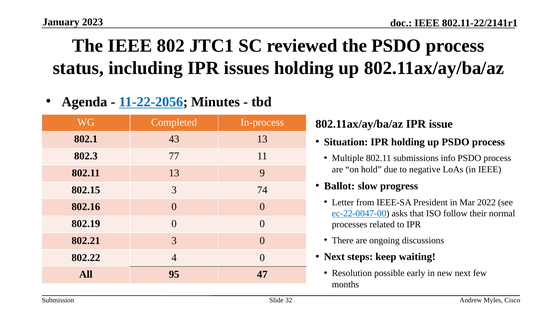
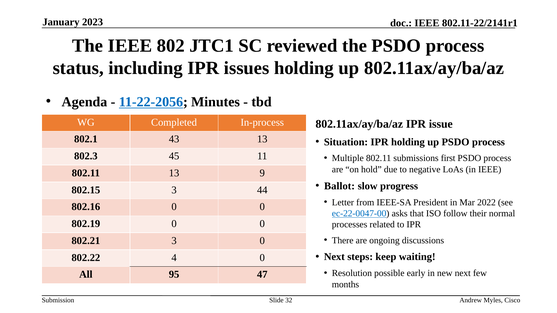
77: 77 -> 45
info: info -> first
74: 74 -> 44
